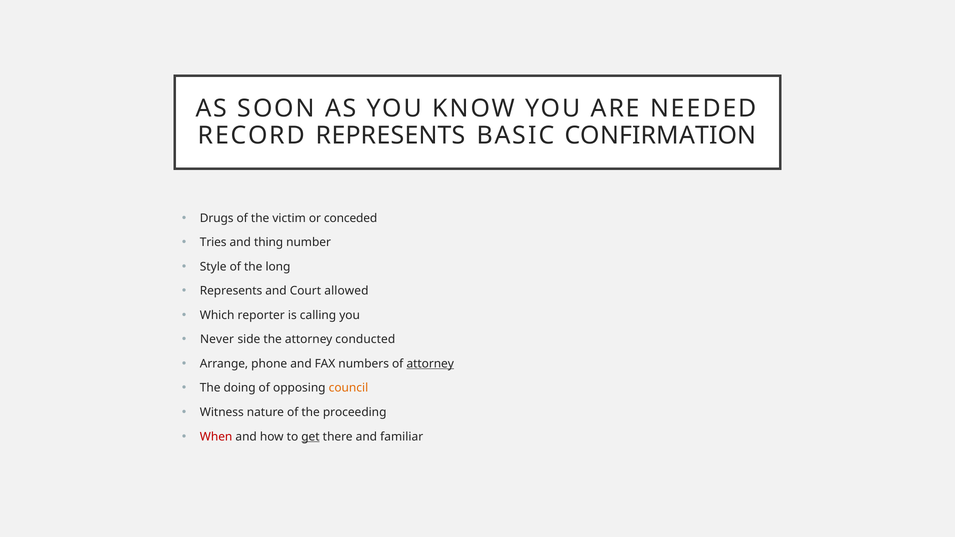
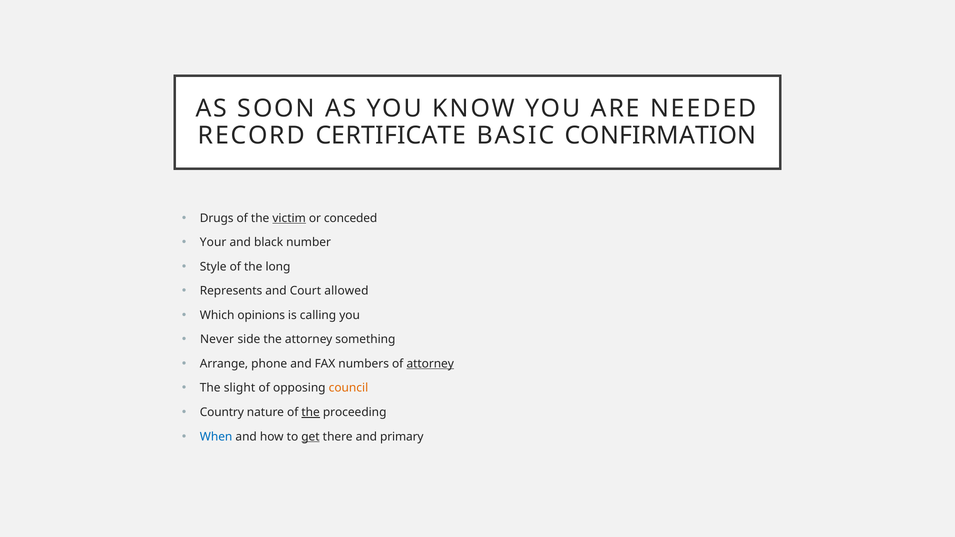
RECORD REPRESENTS: REPRESENTS -> CERTIFICATE
victim underline: none -> present
Tries: Tries -> Your
thing: thing -> black
reporter: reporter -> opinions
conducted: conducted -> something
doing: doing -> slight
Witness: Witness -> Country
the at (311, 412) underline: none -> present
When colour: red -> blue
familiar: familiar -> primary
